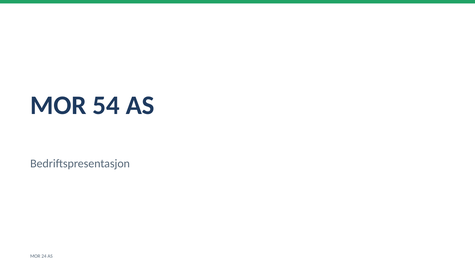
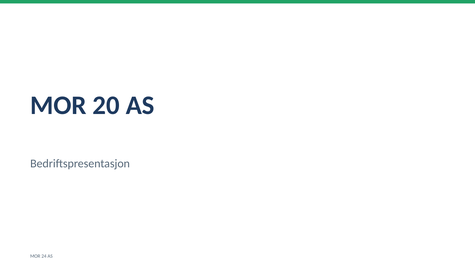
54: 54 -> 20
